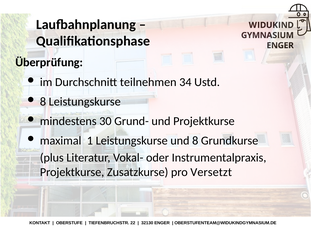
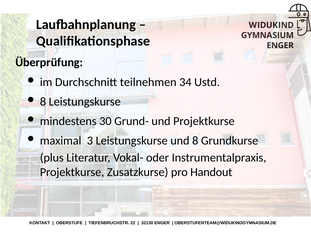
1: 1 -> 3
Versetzt: Versetzt -> Handout
